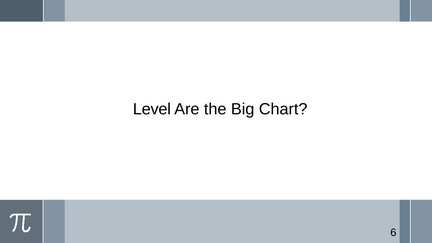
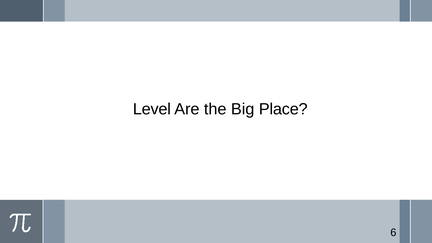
Chart: Chart -> Place
